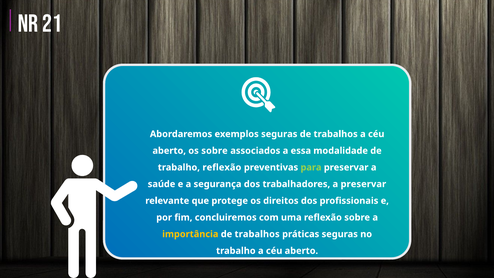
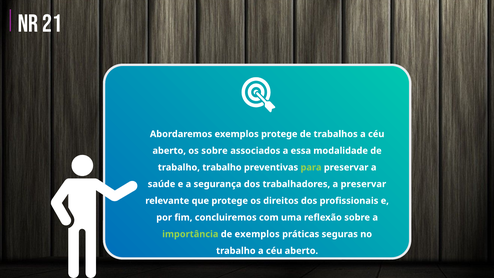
exemplos seguras: seguras -> protege
trabalho reflexão: reflexão -> trabalho
importância colour: yellow -> light green
trabalhos at (257, 234): trabalhos -> exemplos
